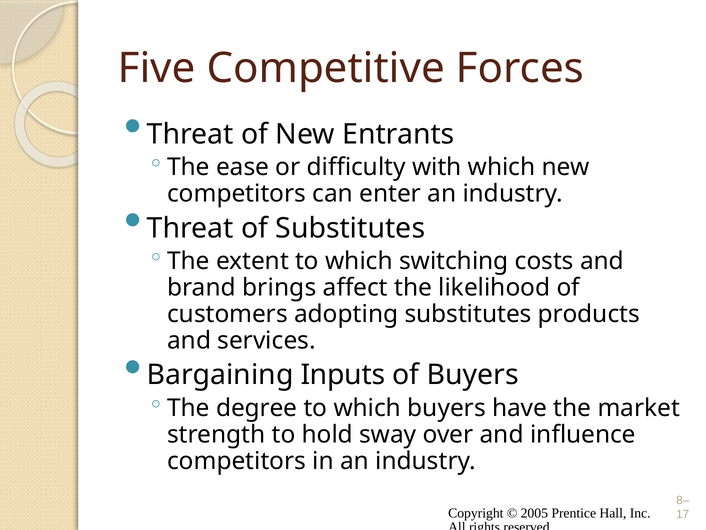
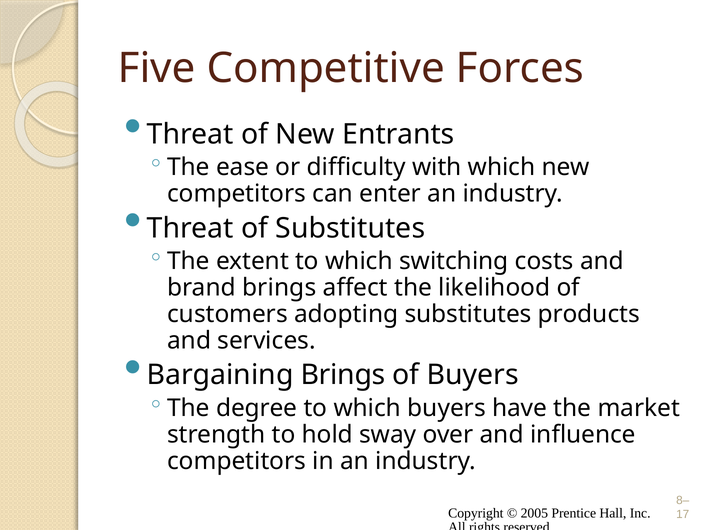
Bargaining Inputs: Inputs -> Brings
